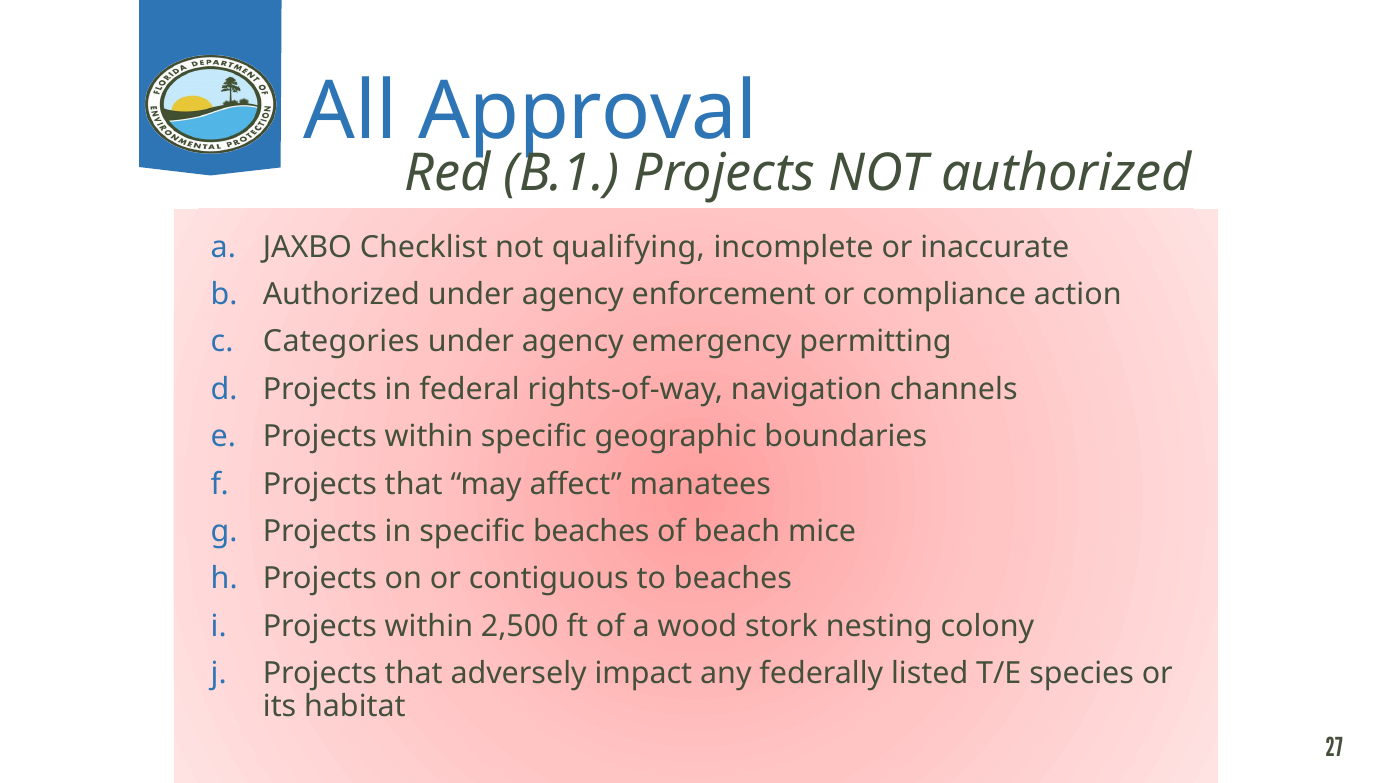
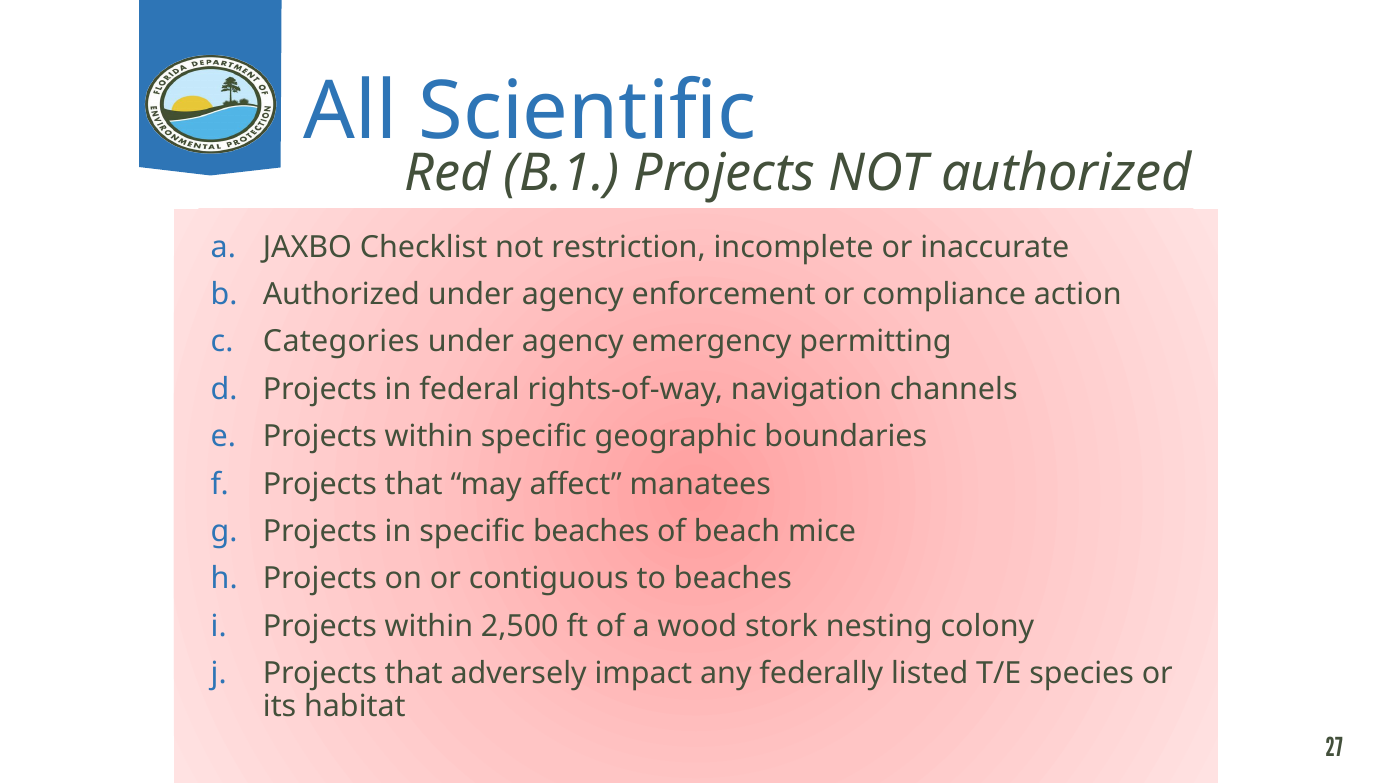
Approval: Approval -> Scientific
qualifying: qualifying -> restriction
